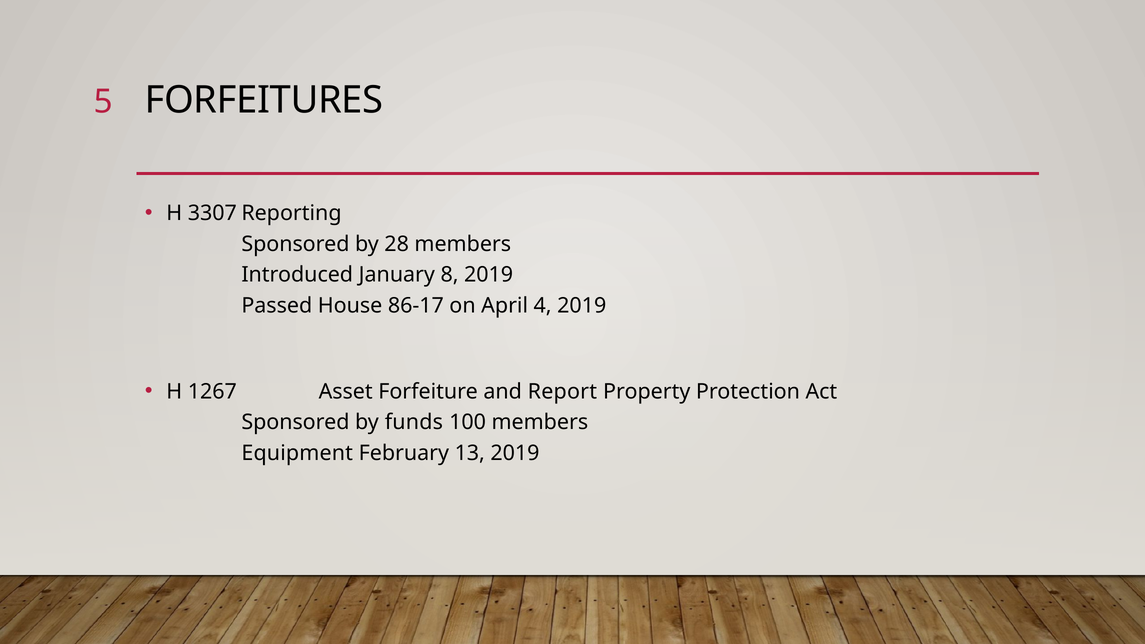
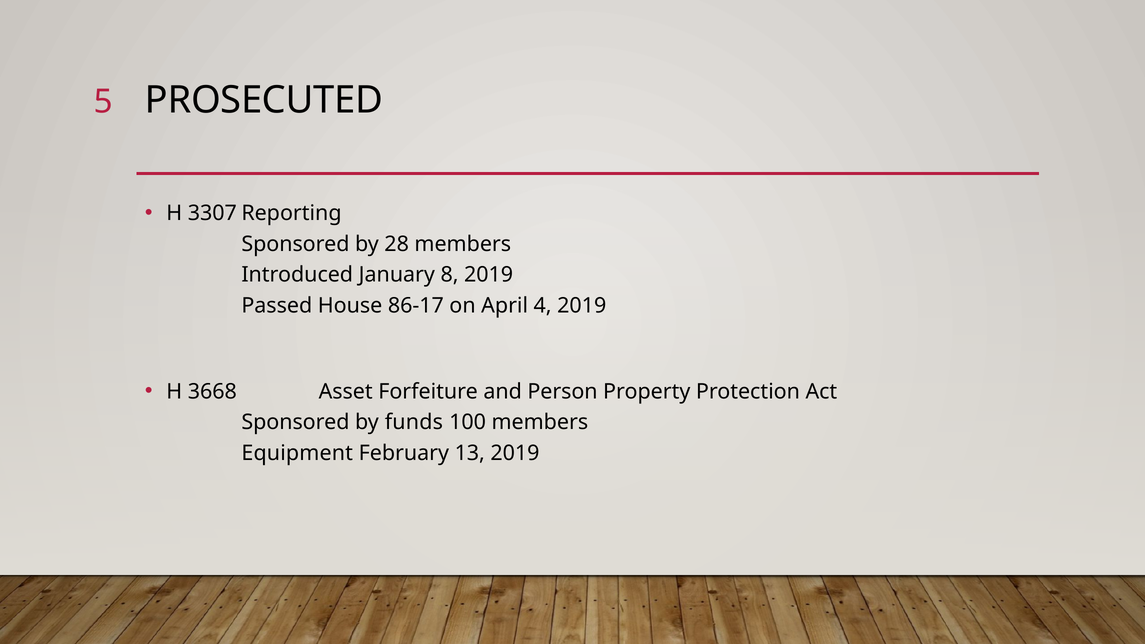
FORFEITURES: FORFEITURES -> PROSECUTED
1267: 1267 -> 3668
Report: Report -> Person
